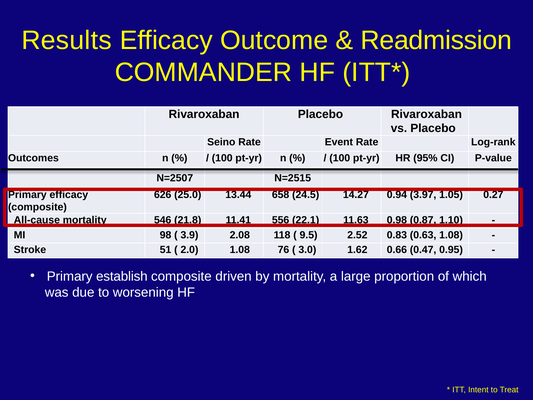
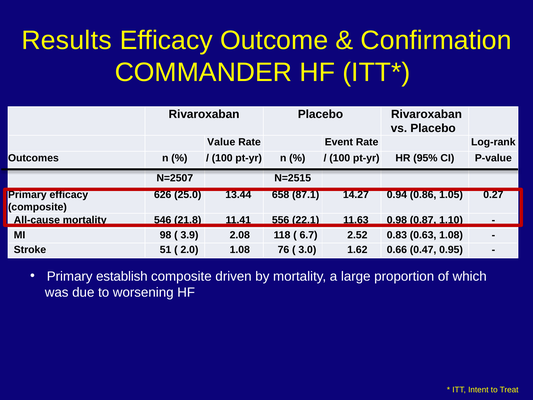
Readmission: Readmission -> Confirmation
Seino: Seino -> Value
24.5: 24.5 -> 87.1
3.97: 3.97 -> 0.86
9.5: 9.5 -> 6.7
